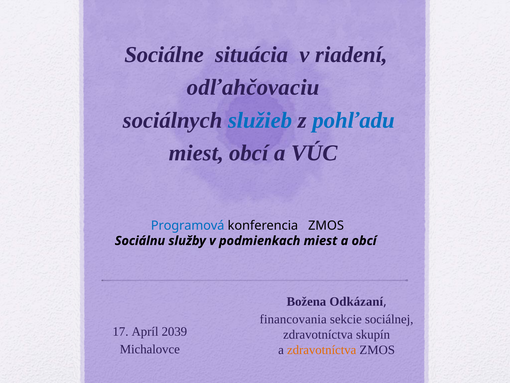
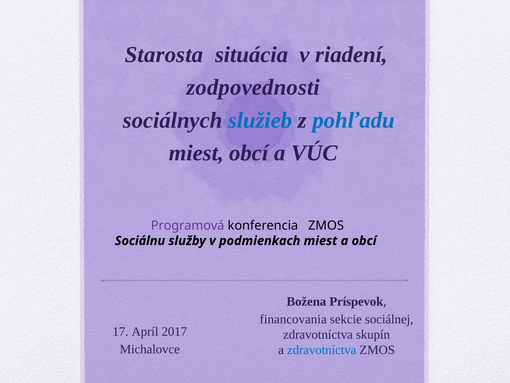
Sociálne: Sociálne -> Starosta
odľahčovaciu: odľahčovaciu -> zodpovednosti
Programová colour: blue -> purple
Odkázaní: Odkázaní -> Príspevok
2039: 2039 -> 2017
zdravotníctva at (322, 349) colour: orange -> blue
